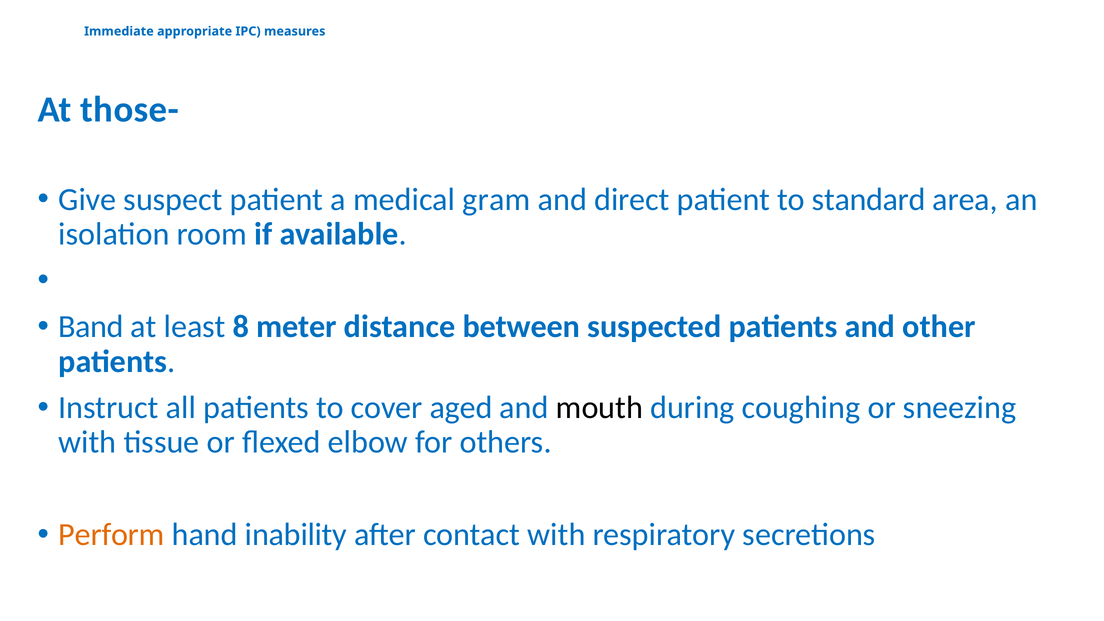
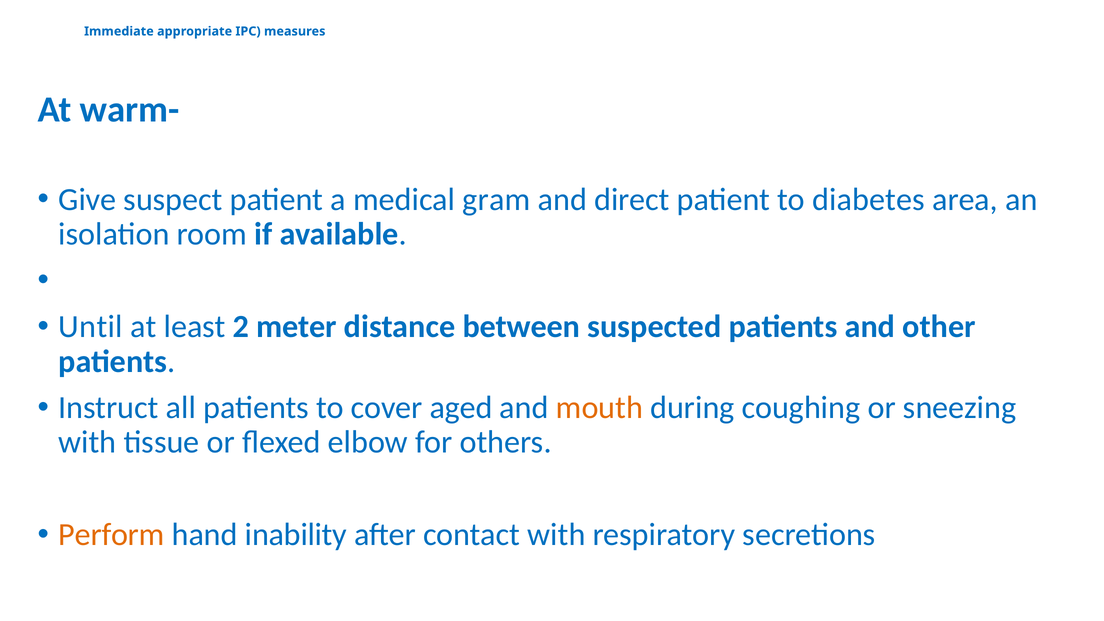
those-: those- -> warm-
standard: standard -> diabetes
Band: Band -> Until
8: 8 -> 2
mouth colour: black -> orange
